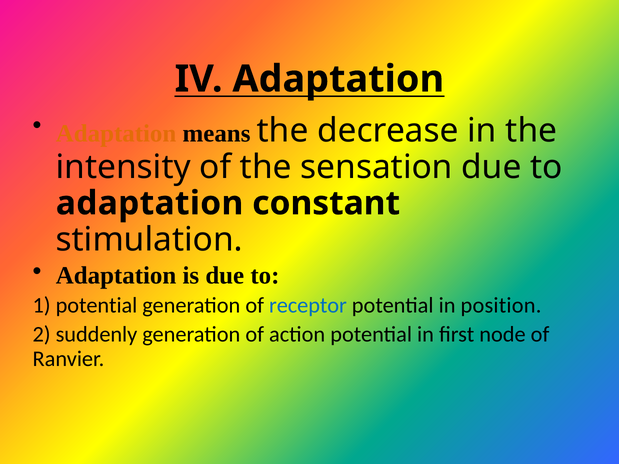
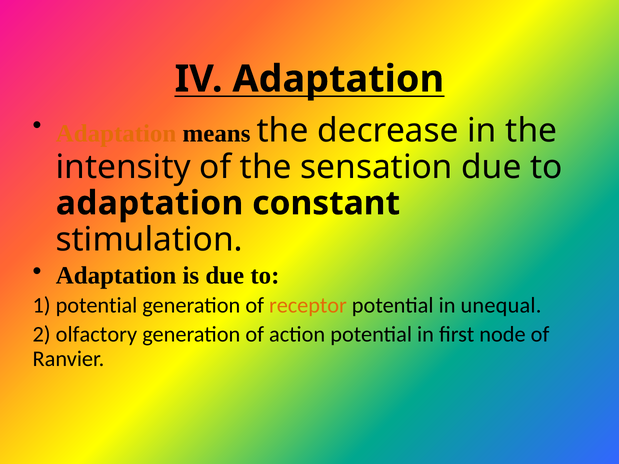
receptor colour: blue -> orange
position: position -> unequal
suddenly: suddenly -> olfactory
